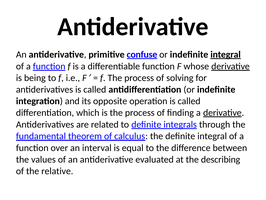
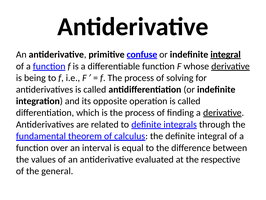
describing: describing -> respective
relative: relative -> general
